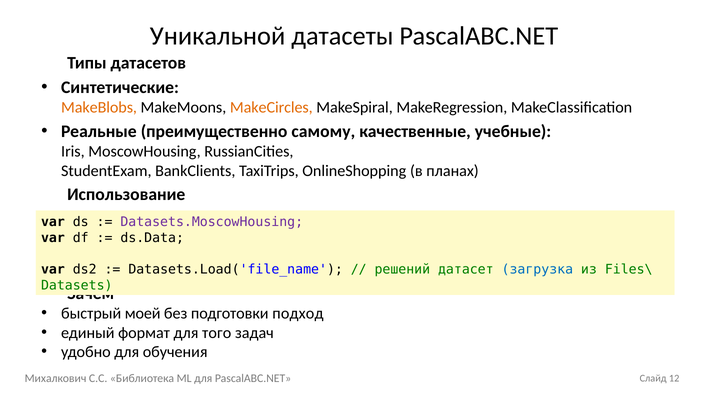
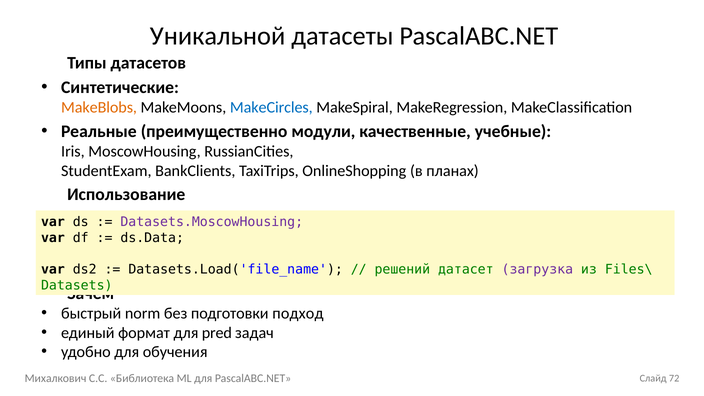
MakeCircles colour: orange -> blue
самому: самому -> модули
загрузка colour: blue -> purple
моей: моей -> norm
того: того -> pred
12: 12 -> 72
